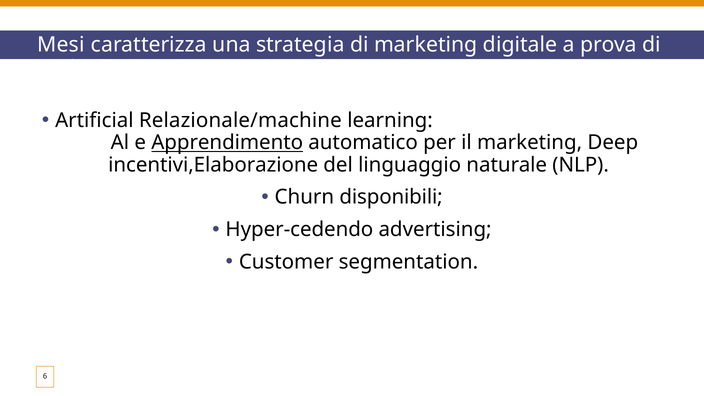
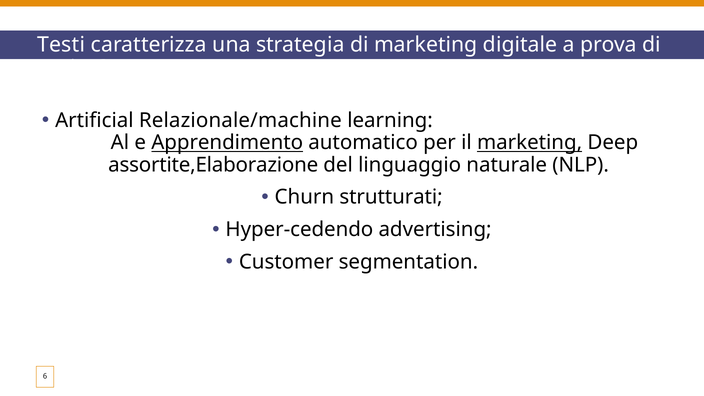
Mesi: Mesi -> Testi
marketing at (530, 143) underline: none -> present
incentivi,Elaborazione: incentivi,Elaborazione -> assortite,Elaborazione
disponibili: disponibili -> strutturati
